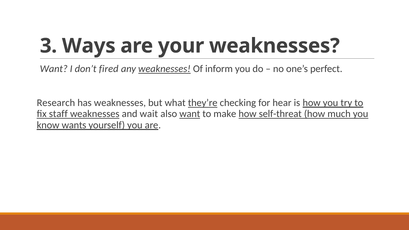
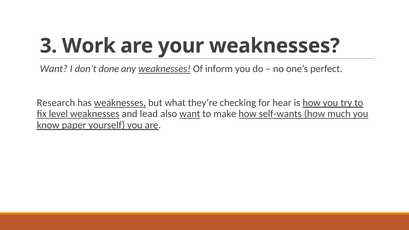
Ways: Ways -> Work
fired: fired -> done
weaknesses at (120, 103) underline: none -> present
they’re underline: present -> none
staff: staff -> level
wait: wait -> lead
self-threat: self-threat -> self-wants
wants: wants -> paper
